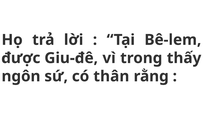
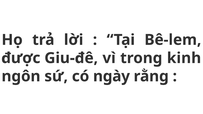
thấy: thấy -> kinh
thân: thân -> ngày
